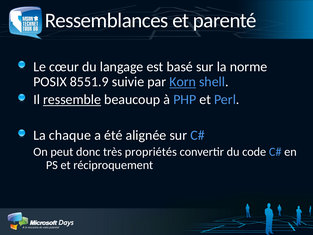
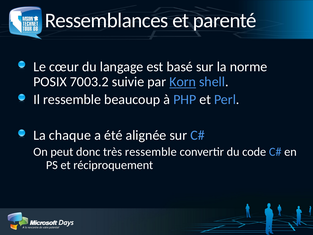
8551.9: 8551.9 -> 7003.2
ressemble at (72, 100) underline: present -> none
très propriétés: propriétés -> ressemble
